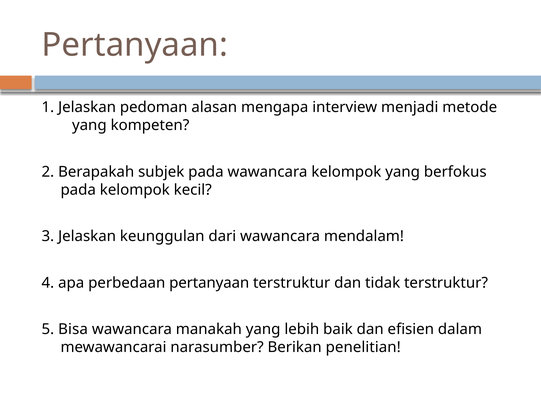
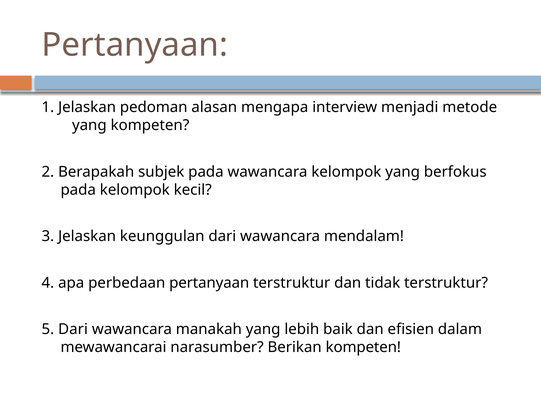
5 Bisa: Bisa -> Dari
Berikan penelitian: penelitian -> kompeten
